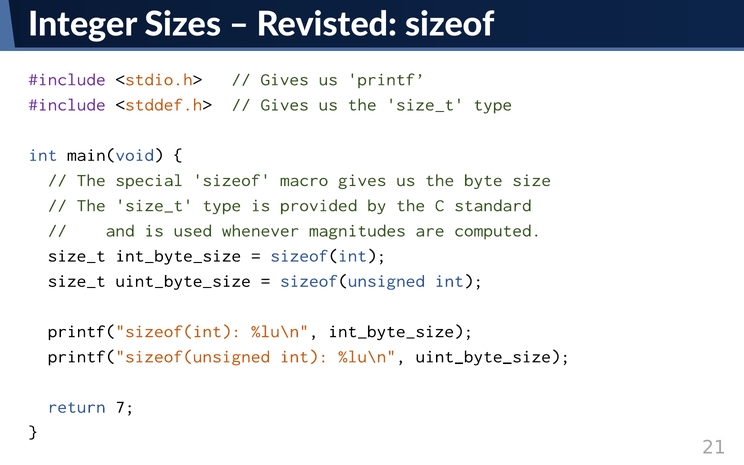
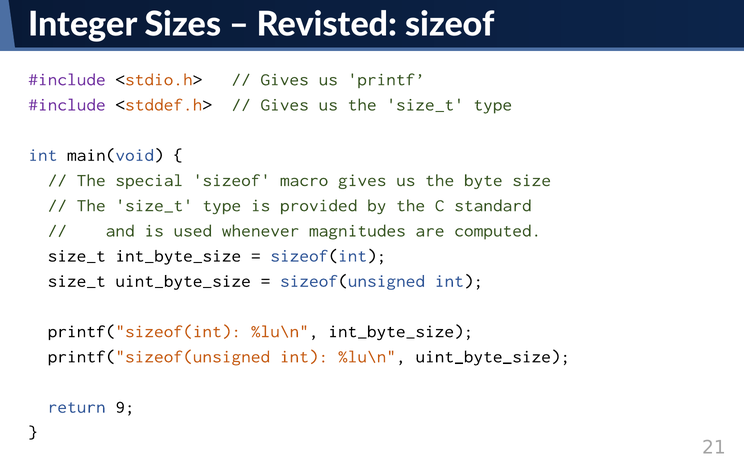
7: 7 -> 9
